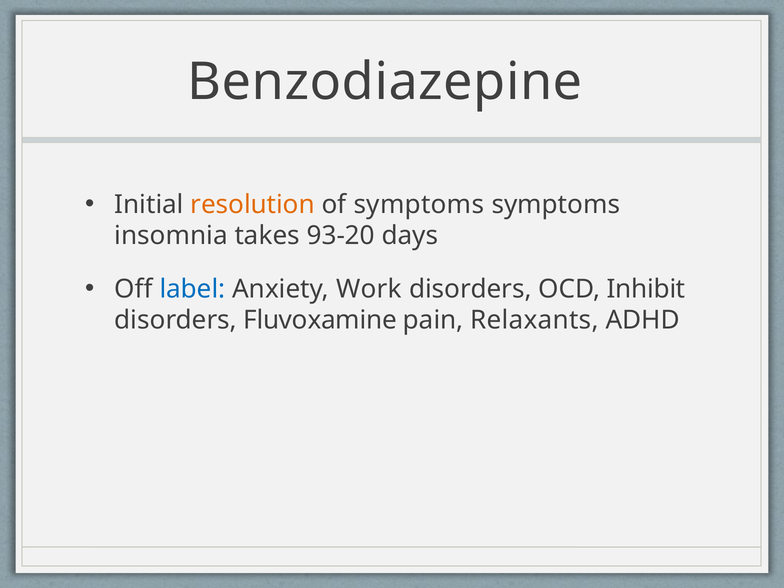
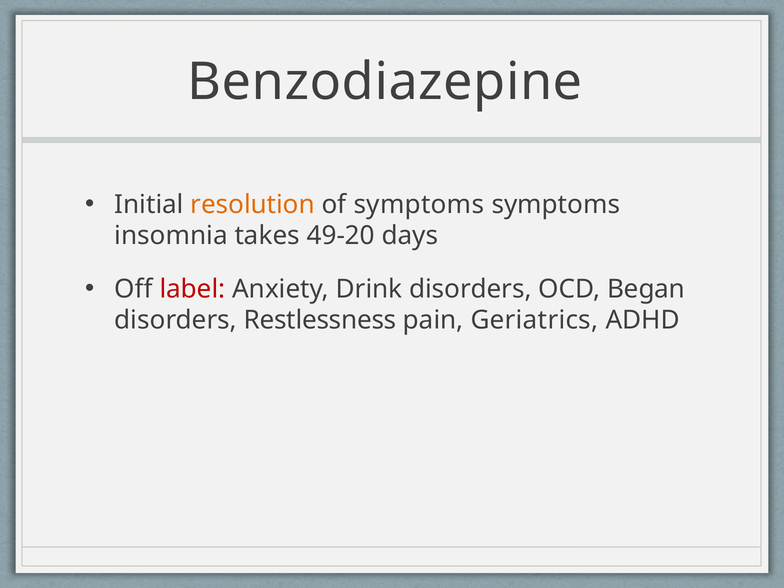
93-20: 93-20 -> 49-20
label colour: blue -> red
Work: Work -> Drink
Inhibit: Inhibit -> Began
Fluvoxamine: Fluvoxamine -> Restlessness
Relaxants: Relaxants -> Geriatrics
